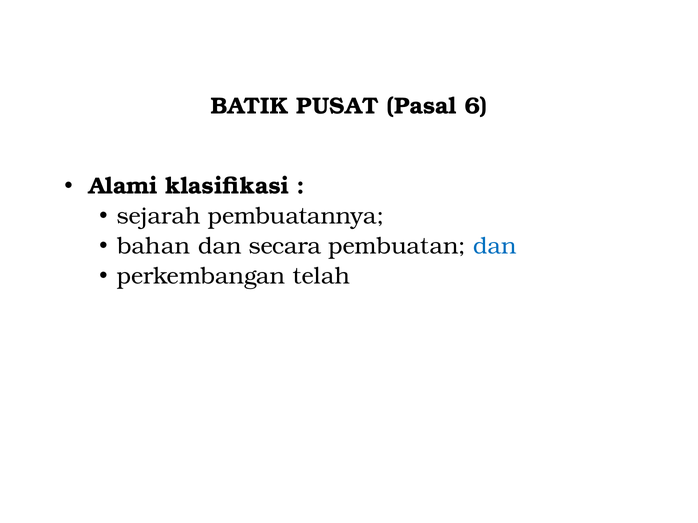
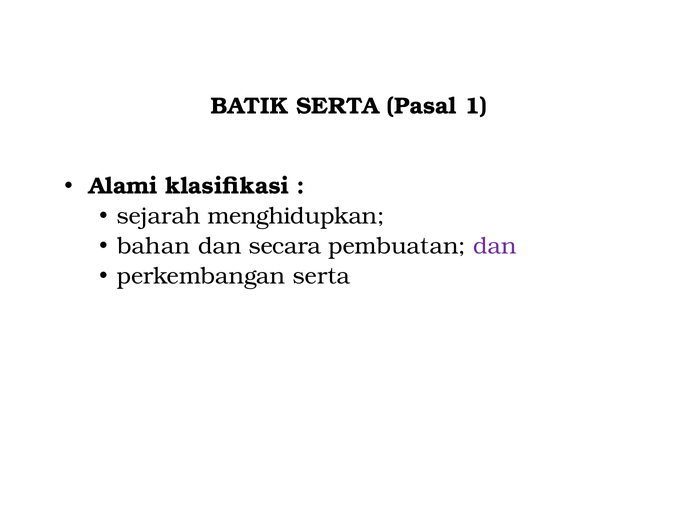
BATIK PUSAT: PUSAT -> SERTA
6: 6 -> 1
pembuatannya: pembuatannya -> menghidupkan
dan at (495, 246) colour: blue -> purple
perkembangan telah: telah -> serta
